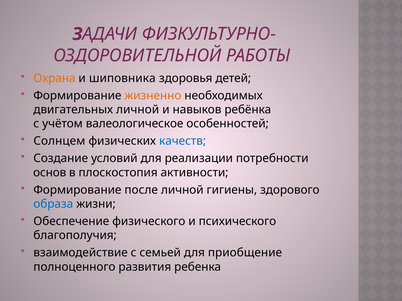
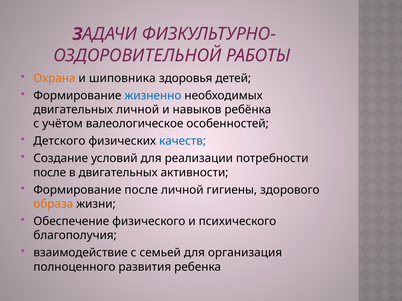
жизненно colour: orange -> blue
Солнцем: Солнцем -> Детского
основ at (50, 173): основ -> после
в плоскостопия: плоскостопия -> двигательных
образа colour: blue -> orange
приобщение: приобщение -> организация
